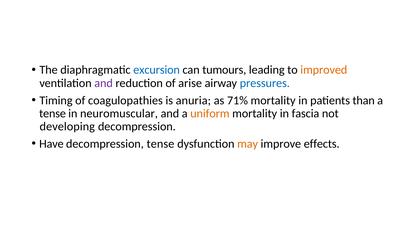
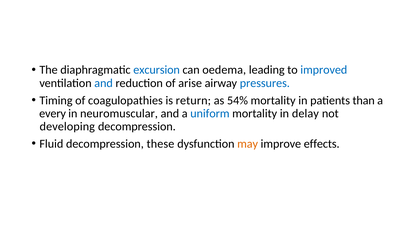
tumours: tumours -> oedema
improved colour: orange -> blue
and at (104, 83) colour: purple -> blue
anuria: anuria -> return
71%: 71% -> 54%
tense at (53, 114): tense -> every
uniform colour: orange -> blue
fascia: fascia -> delay
Have: Have -> Fluid
decompression tense: tense -> these
